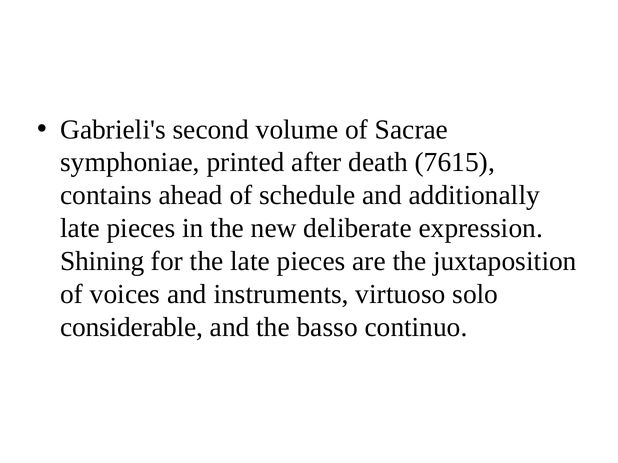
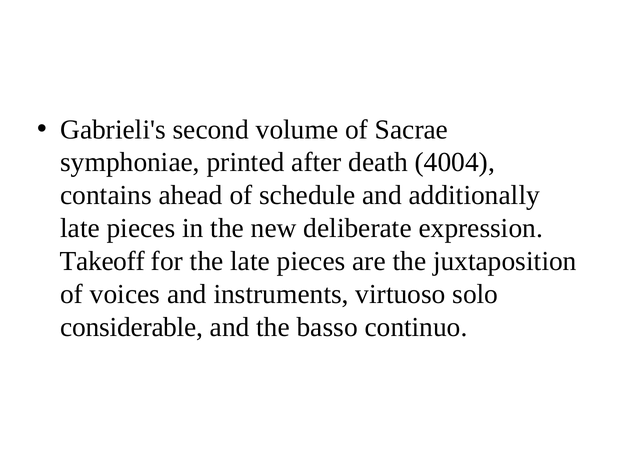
7615: 7615 -> 4004
Shining: Shining -> Takeoff
